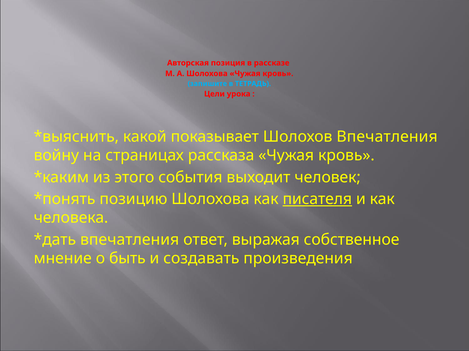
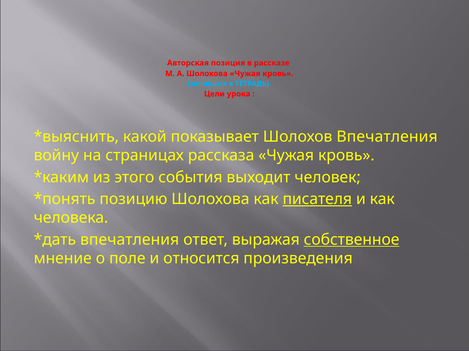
собственное underline: none -> present
быть: быть -> поле
создавать: создавать -> относится
